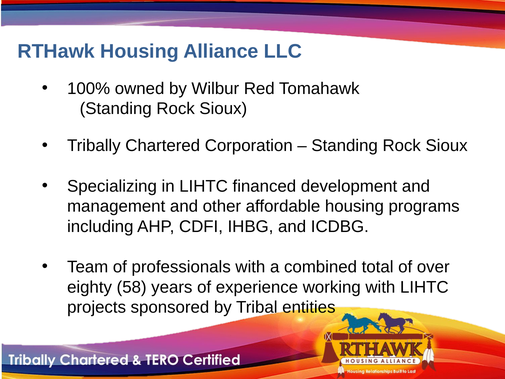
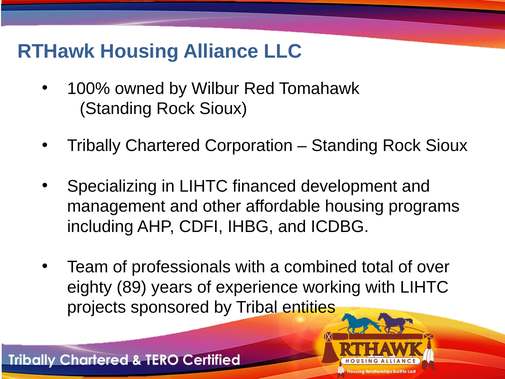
58: 58 -> 89
